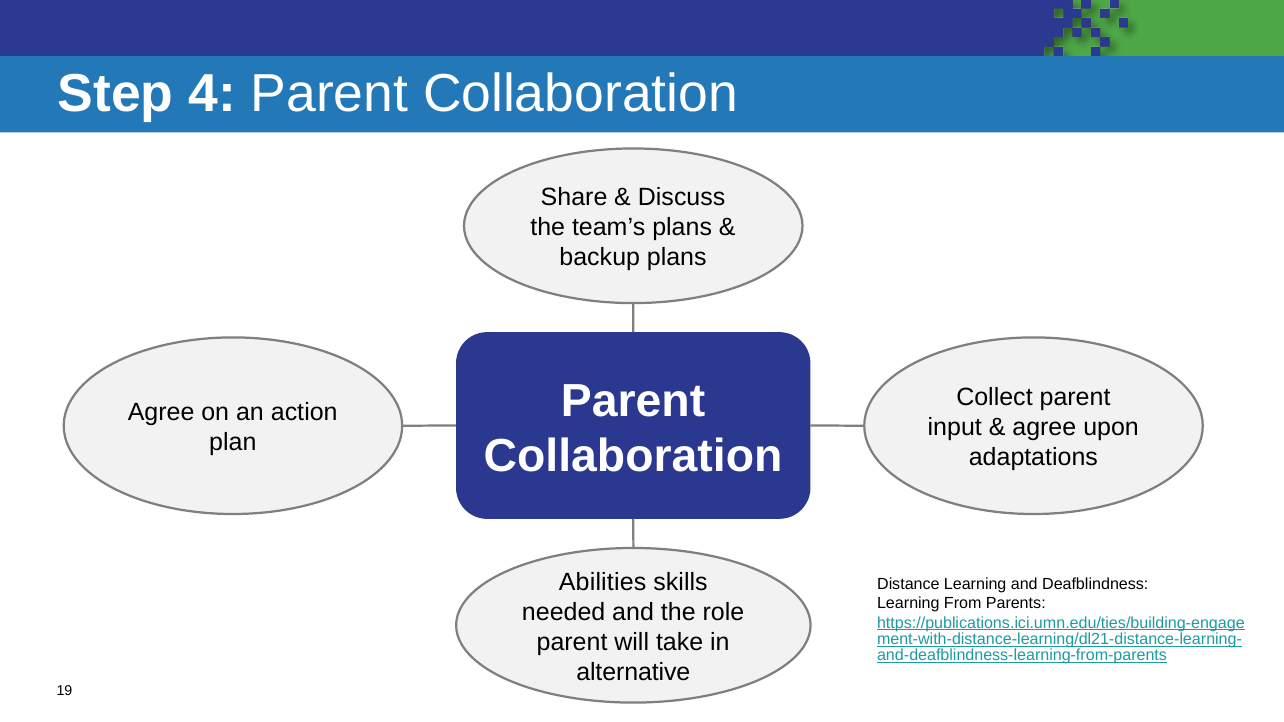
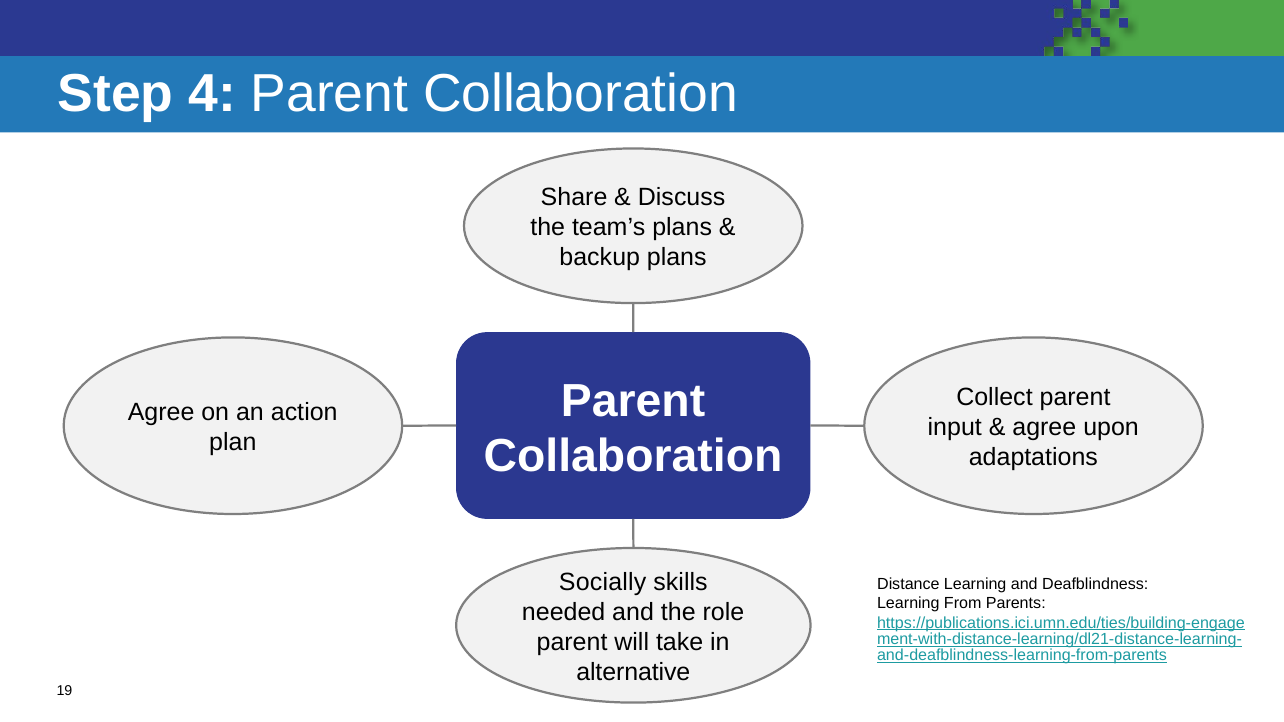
Abilities: Abilities -> Socially
